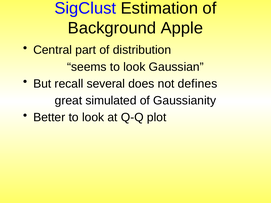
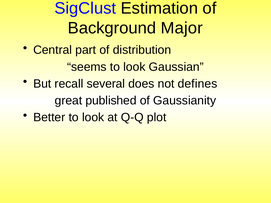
Apple: Apple -> Major
simulated: simulated -> published
